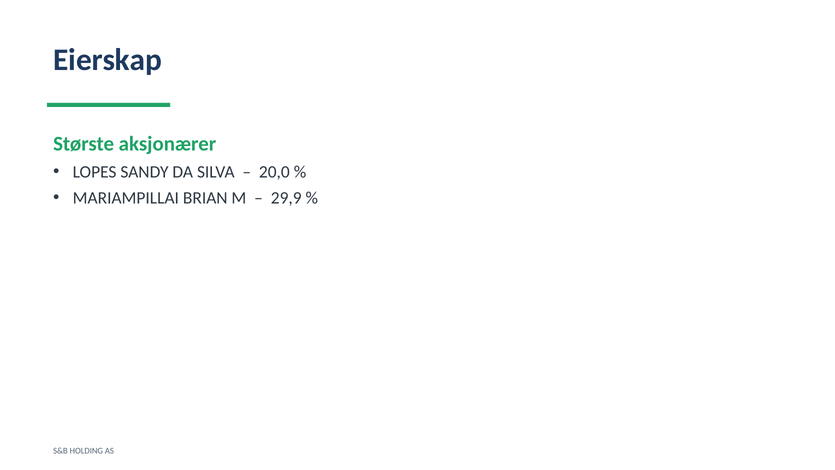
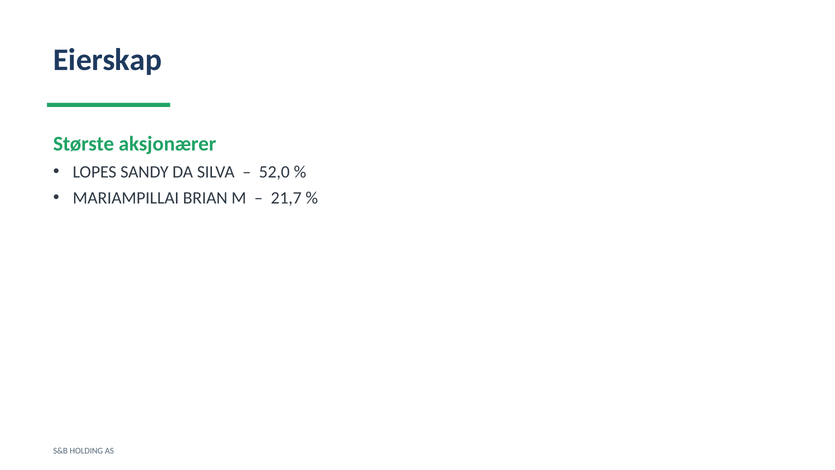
20,0: 20,0 -> 52,0
29,9: 29,9 -> 21,7
